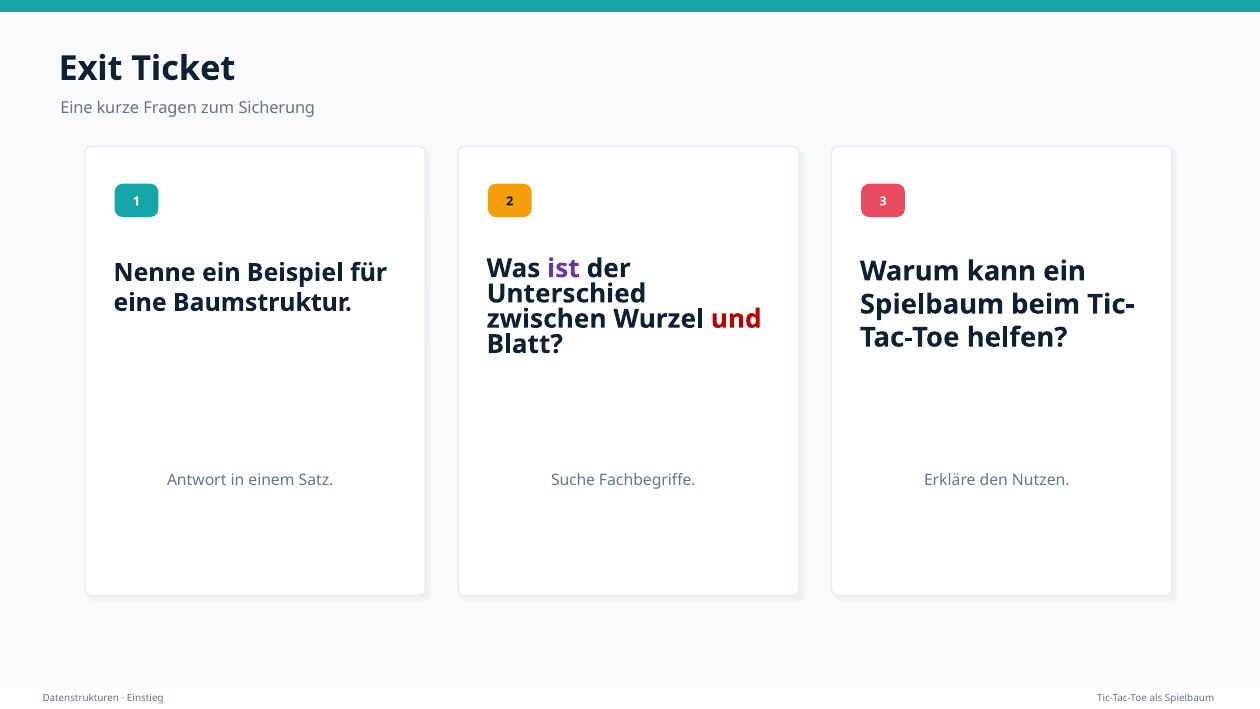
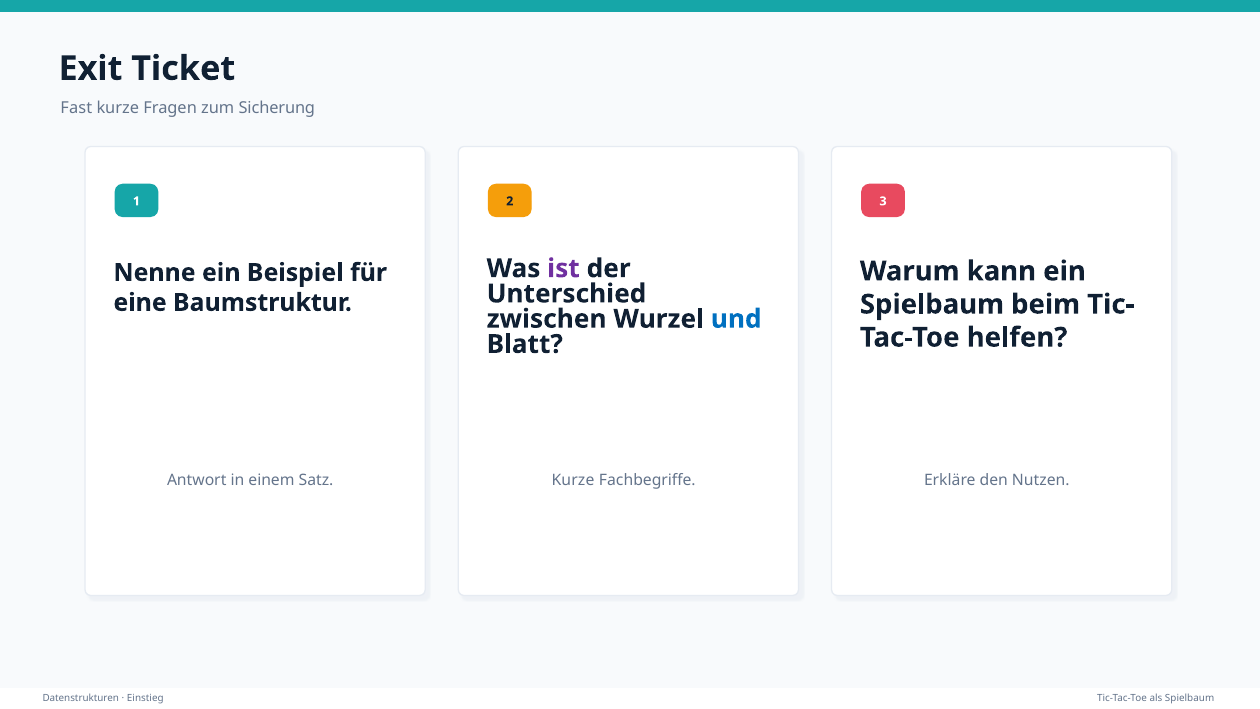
Eine at (76, 108): Eine -> Fast
und colour: red -> blue
Suche at (573, 481): Suche -> Kurze
